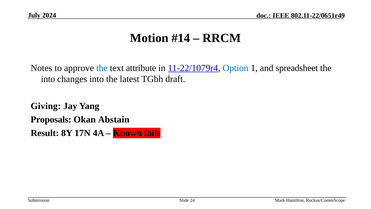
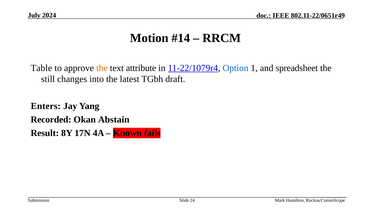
Notes: Notes -> Table
the at (102, 68) colour: blue -> orange
into at (48, 79): into -> still
Giving: Giving -> Enters
Proposals: Proposals -> Recorded
